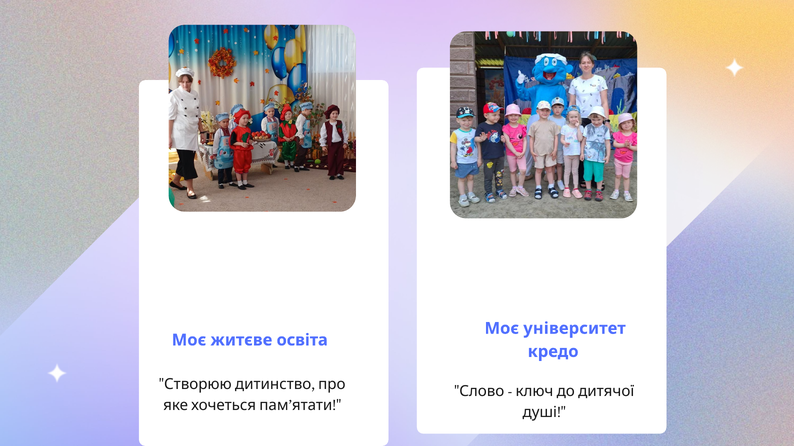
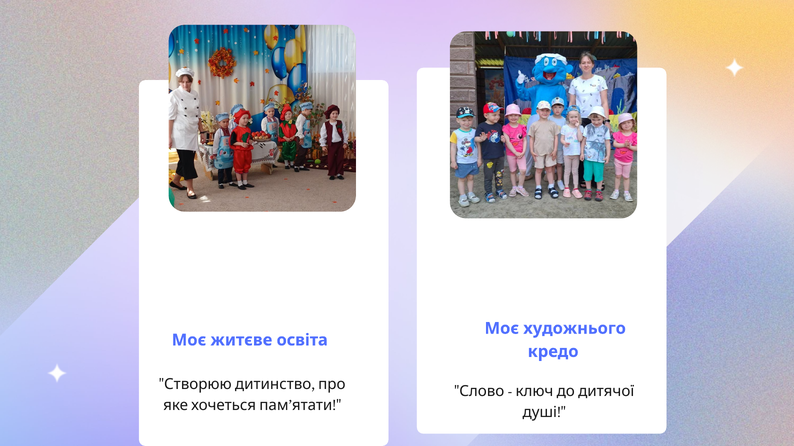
університет: університет -> художнього
